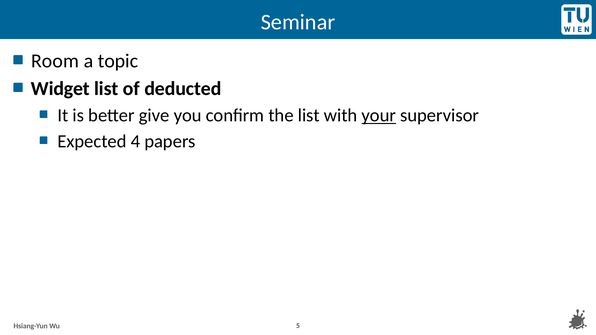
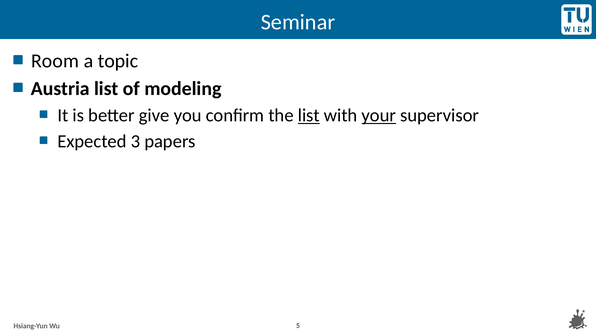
Widget: Widget -> Austria
deducted: deducted -> modeling
list at (309, 116) underline: none -> present
4: 4 -> 3
